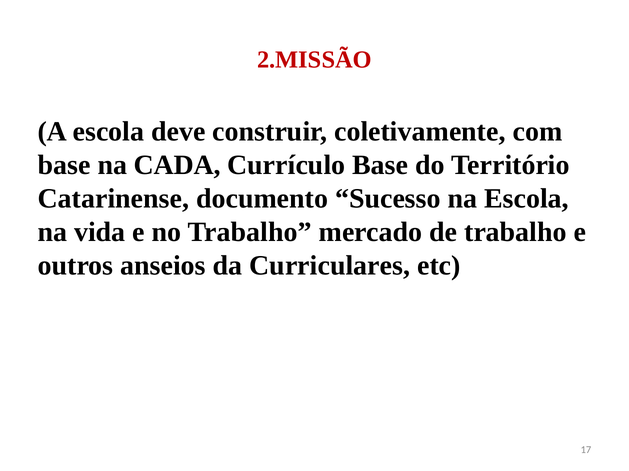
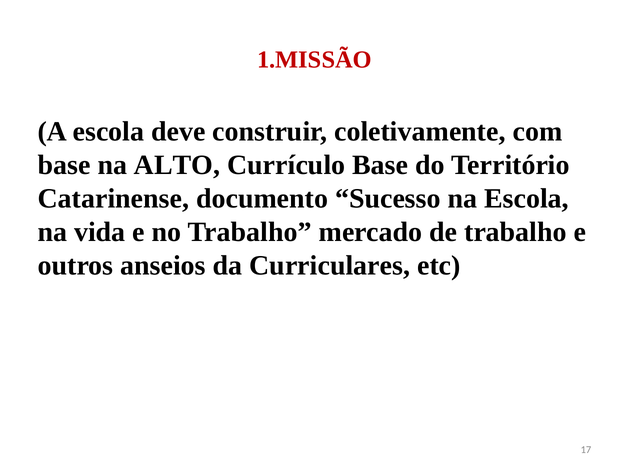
2.MISSÃO: 2.MISSÃO -> 1.MISSÃO
CADA: CADA -> ALTO
